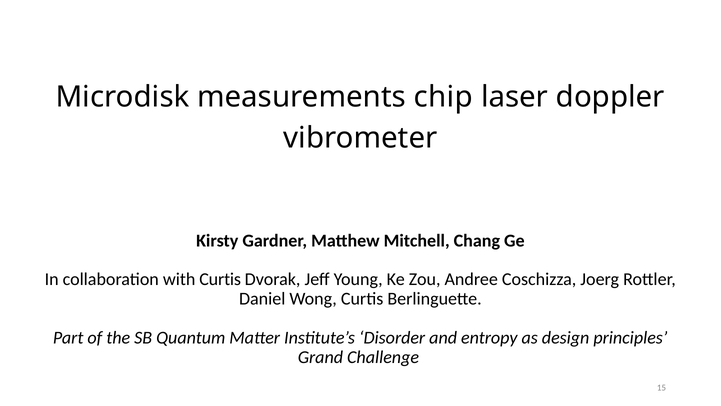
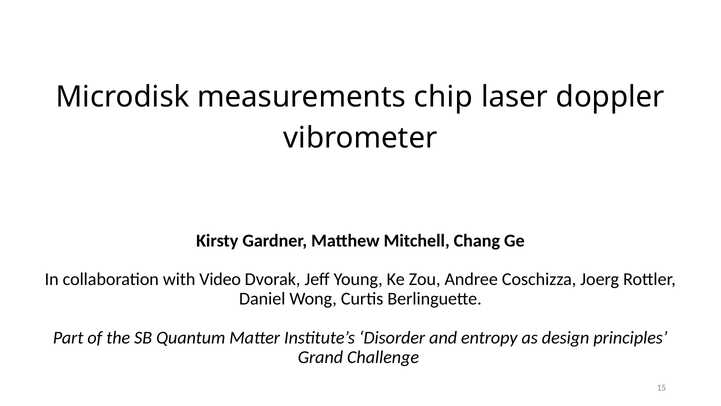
with Curtis: Curtis -> Video
